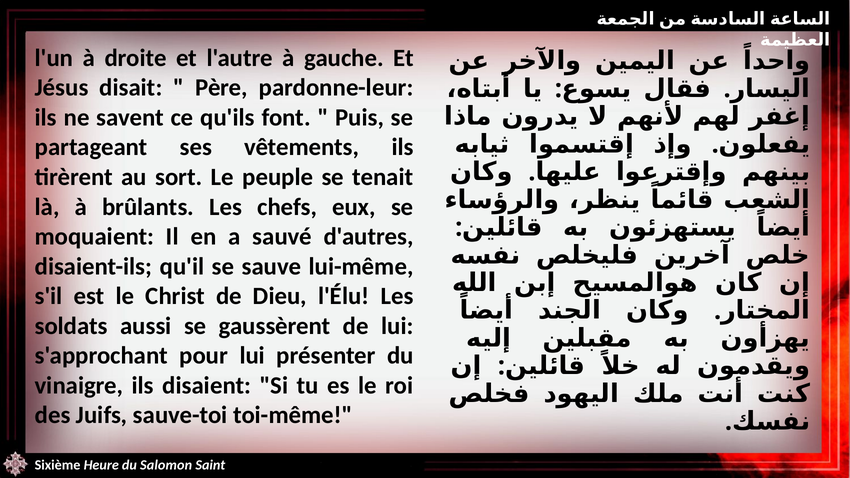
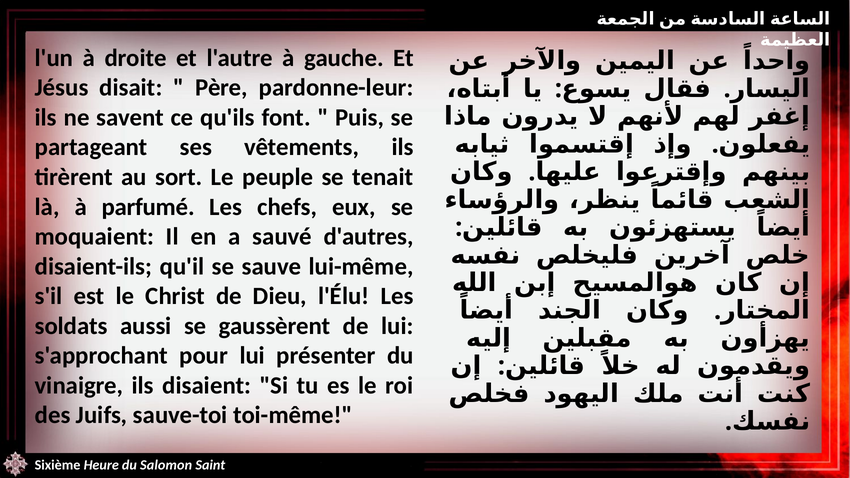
brûlants: brûlants -> parfumé
